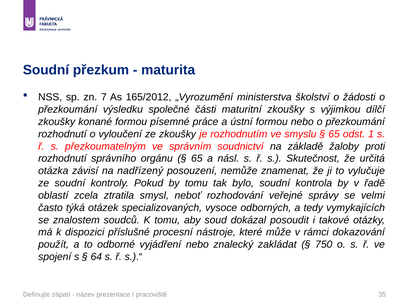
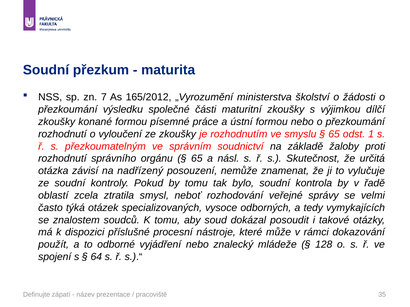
zakládat: zakládat -> mládeže
750: 750 -> 128
